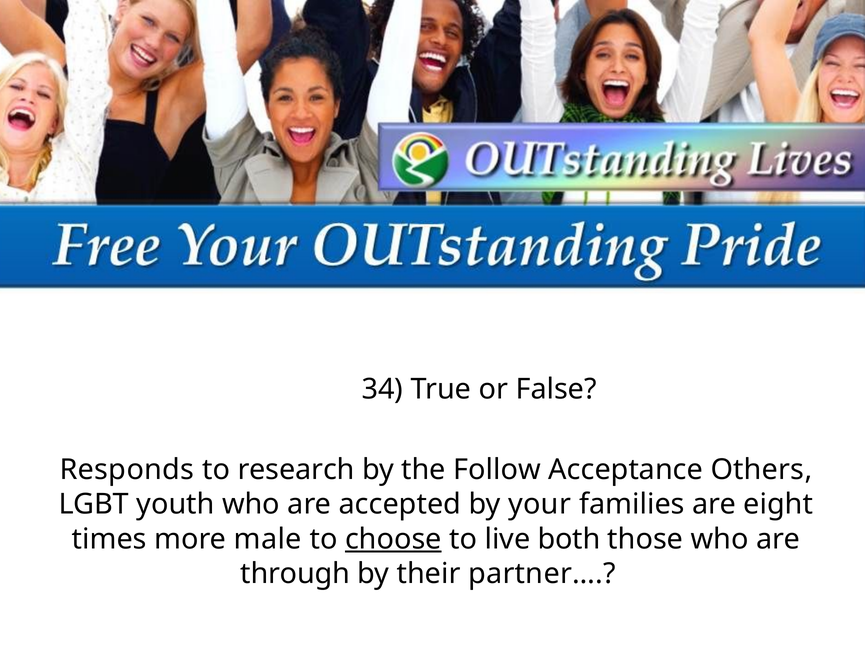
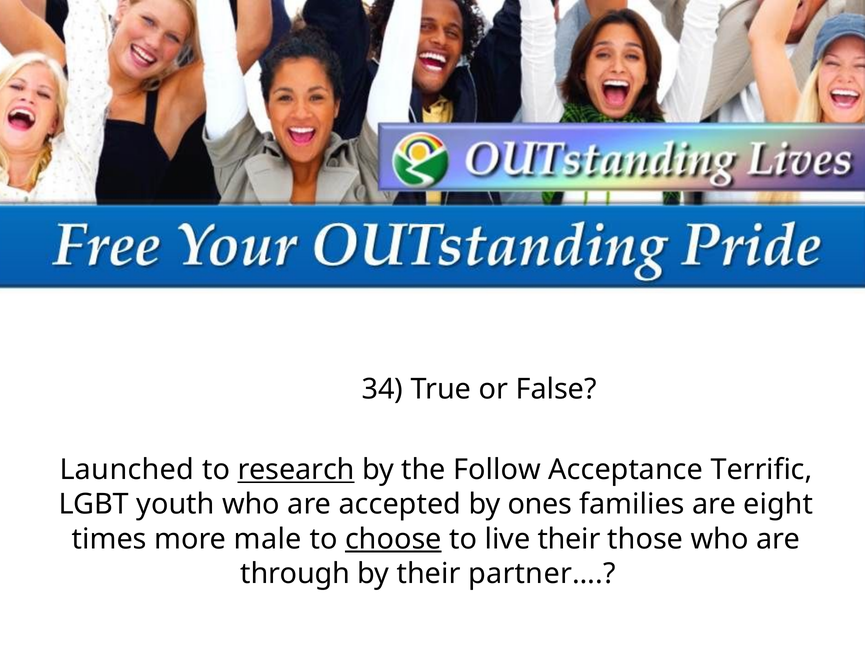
Responds: Responds -> Launched
research underline: none -> present
Others: Others -> Terrific
your: your -> ones
live both: both -> their
